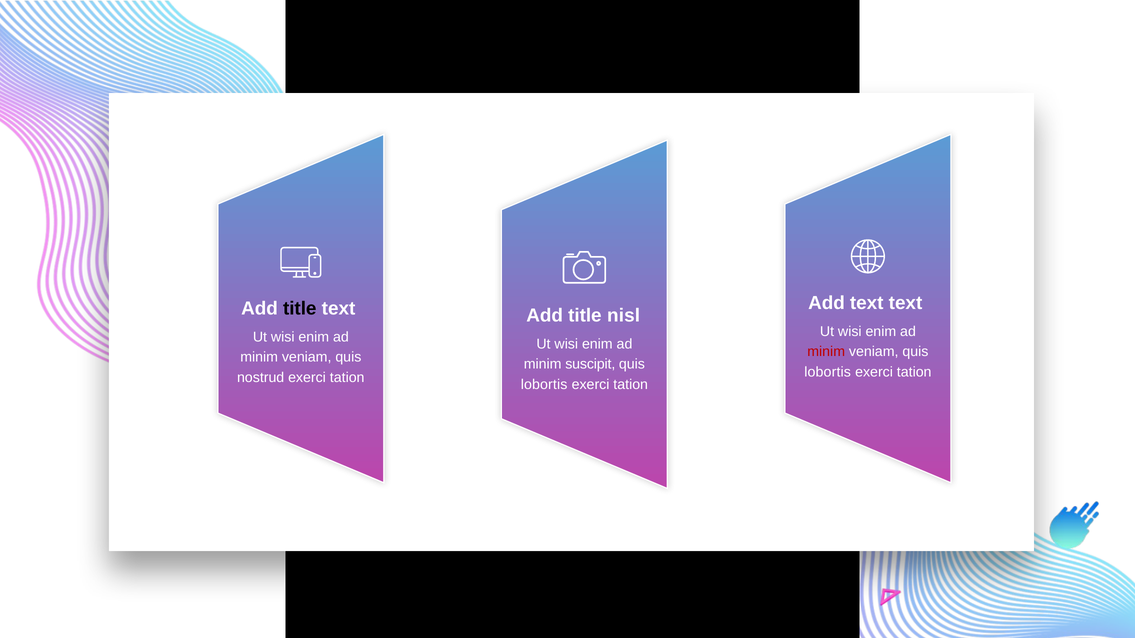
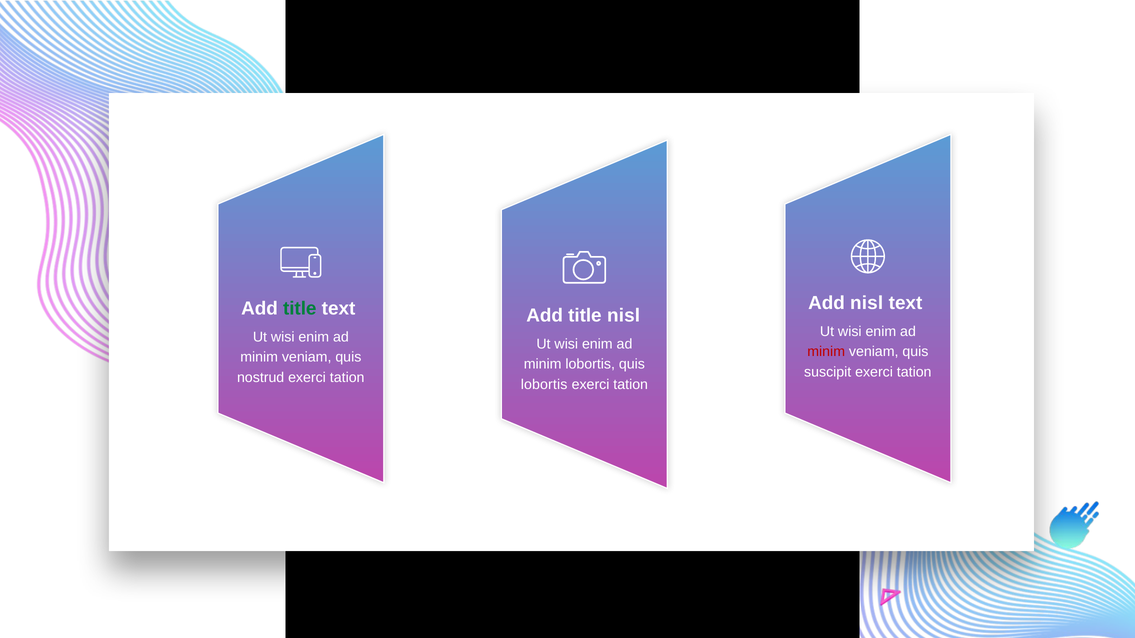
Add text: text -> nisl
title at (300, 309) colour: black -> green
minim suscipit: suscipit -> lobortis
lobortis at (828, 372): lobortis -> suscipit
